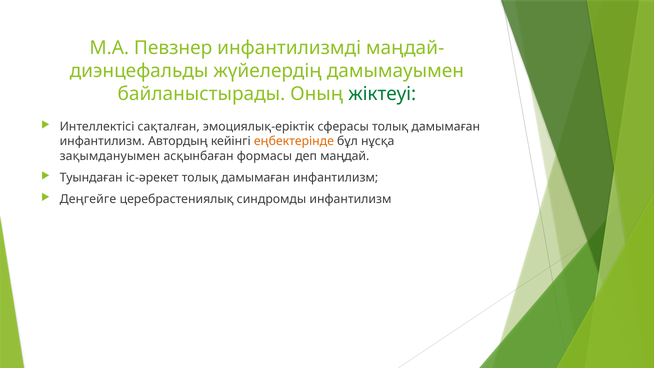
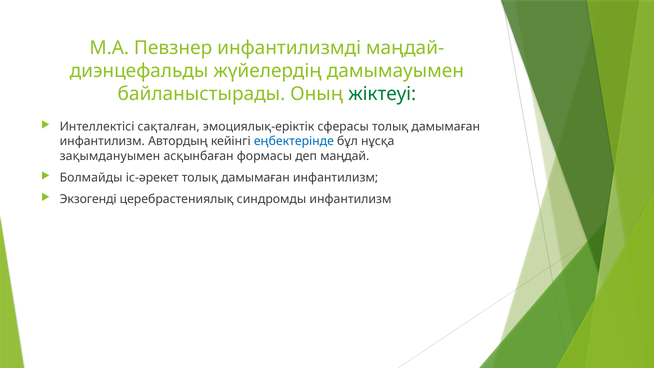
еңбектерінде colour: orange -> blue
Туындаған: Туындаған -> Болмайды
Деңгейге: Деңгейге -> Экзогенді
